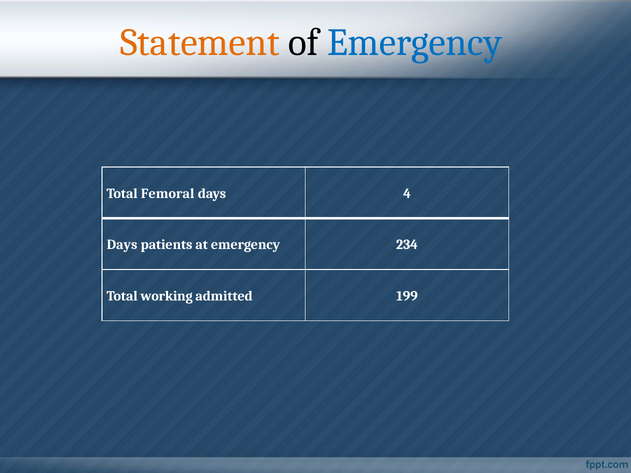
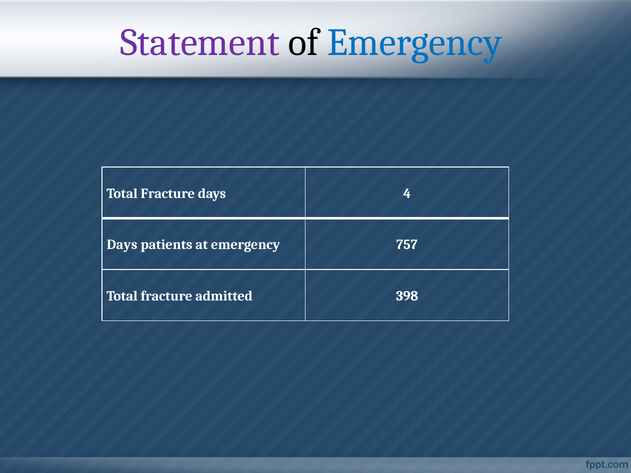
Statement colour: orange -> purple
Femoral at (168, 194): Femoral -> Fracture
234: 234 -> 757
working at (167, 296): working -> fracture
199: 199 -> 398
